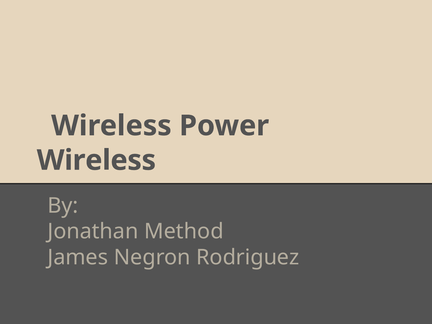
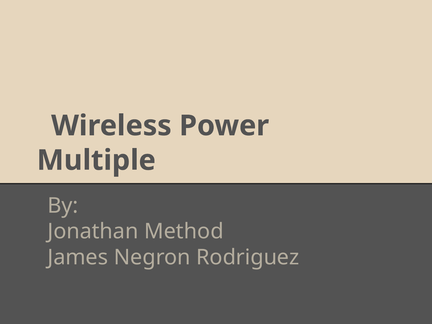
Wireless at (96, 160): Wireless -> Multiple
